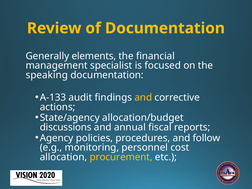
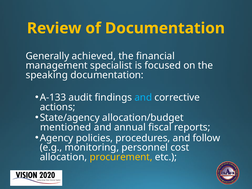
elements: elements -> achieved
and at (143, 97) colour: yellow -> light blue
discussions: discussions -> mentioned
